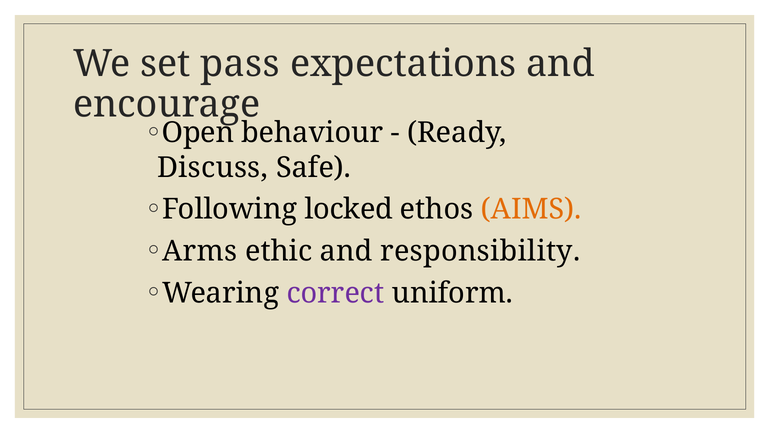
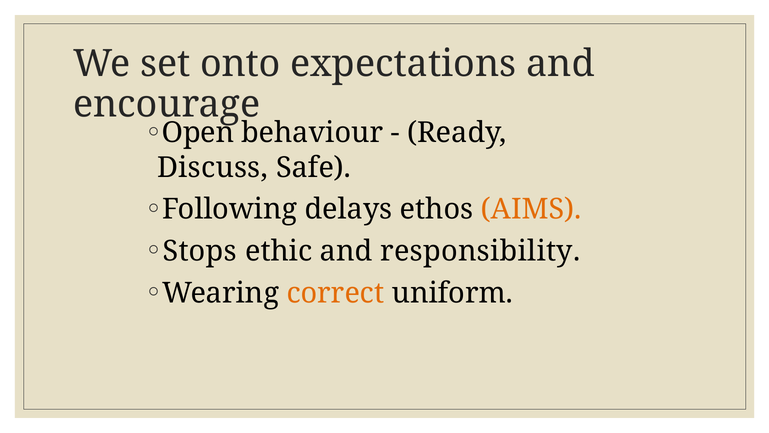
pass: pass -> onto
locked: locked -> delays
Arms: Arms -> Stops
correct colour: purple -> orange
